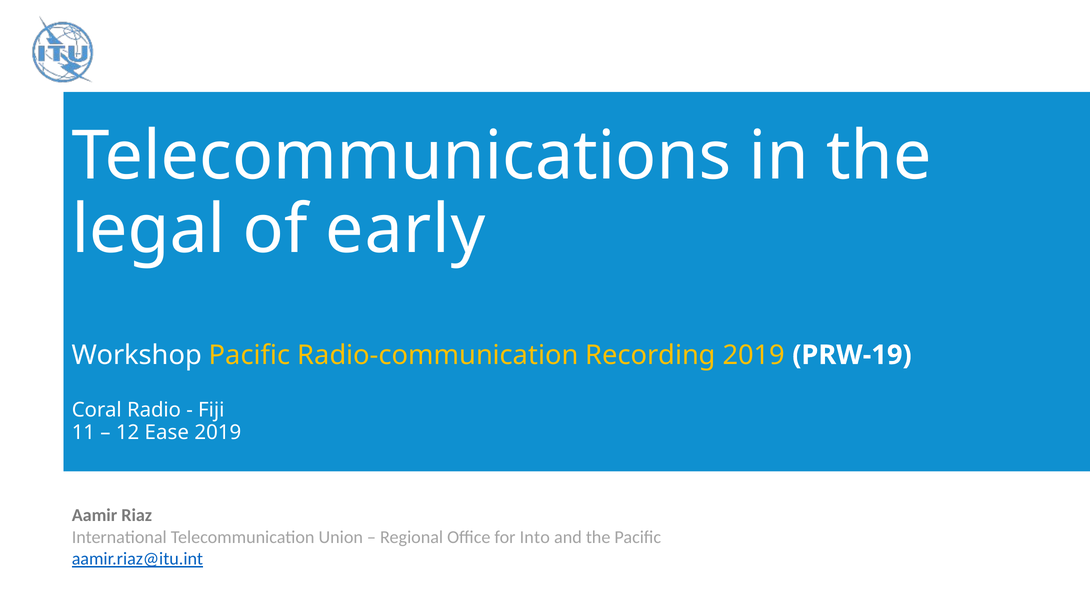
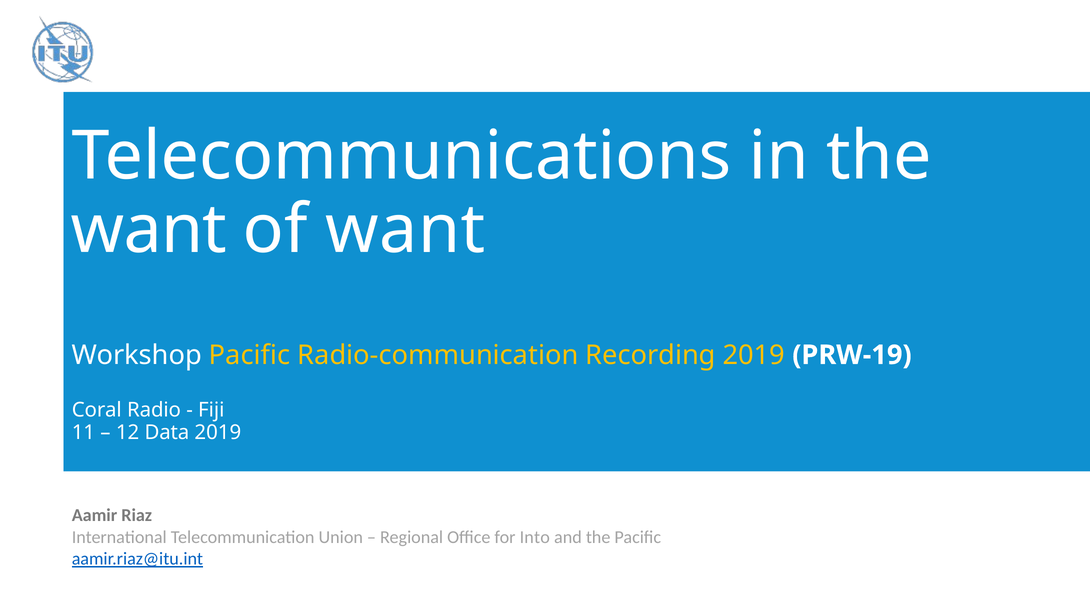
legal at (149, 230): legal -> want
of early: early -> want
Ease: Ease -> Data
